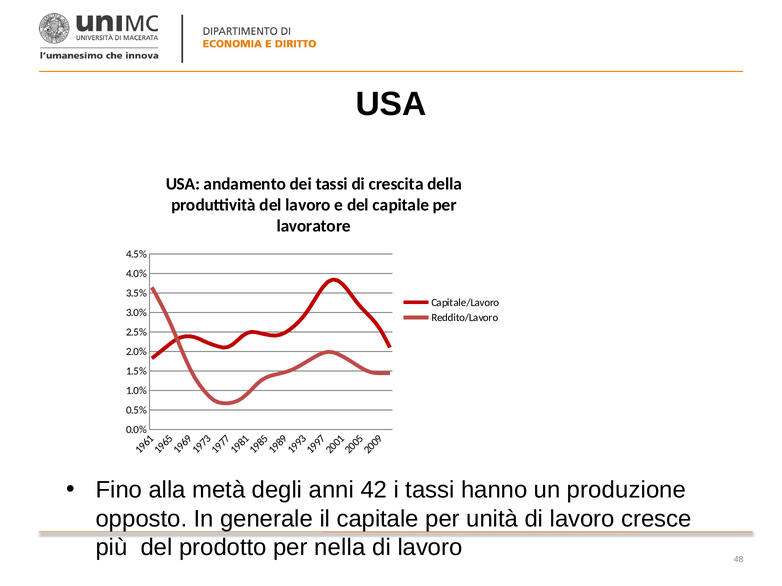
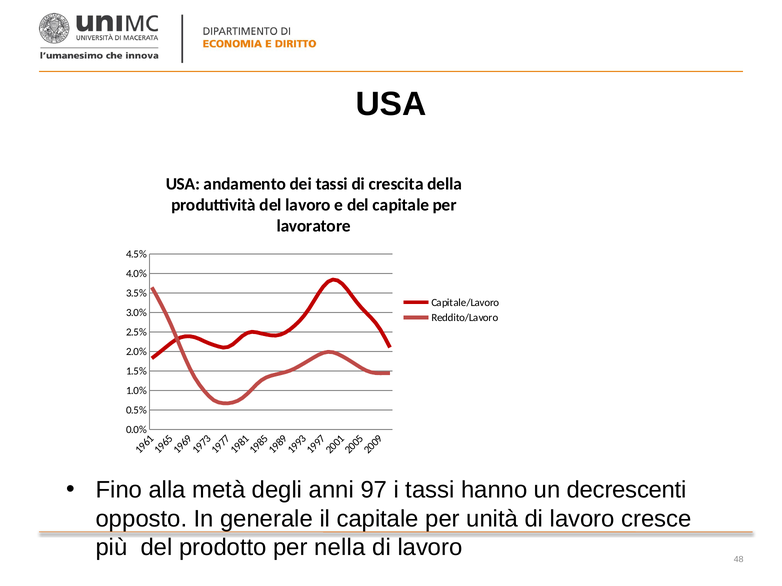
42: 42 -> 97
produzione: produzione -> decrescenti
